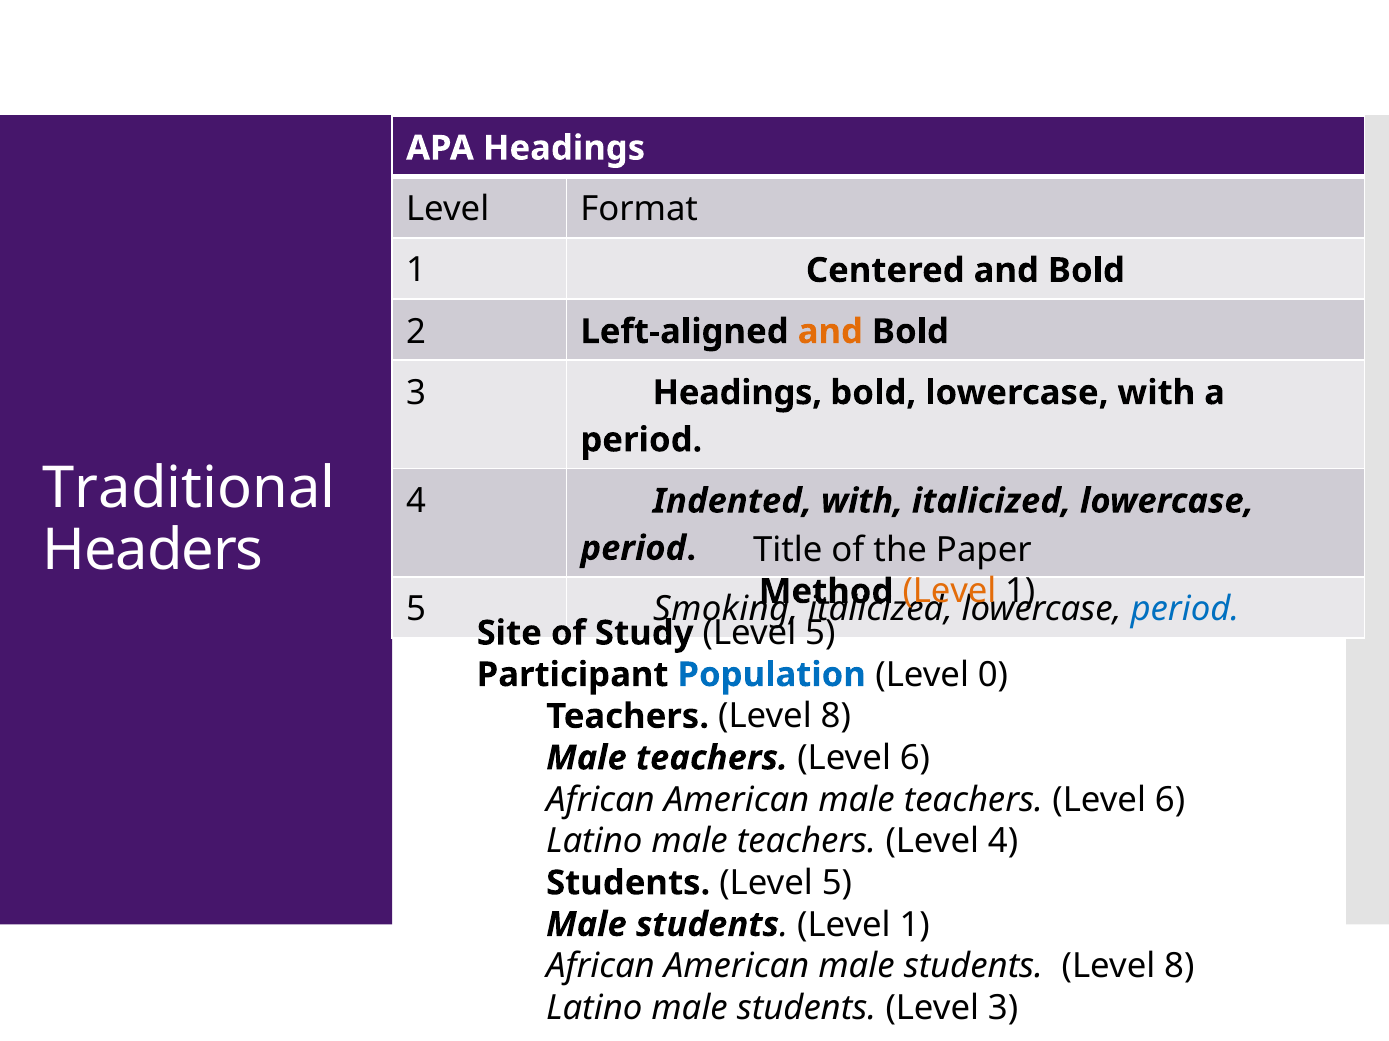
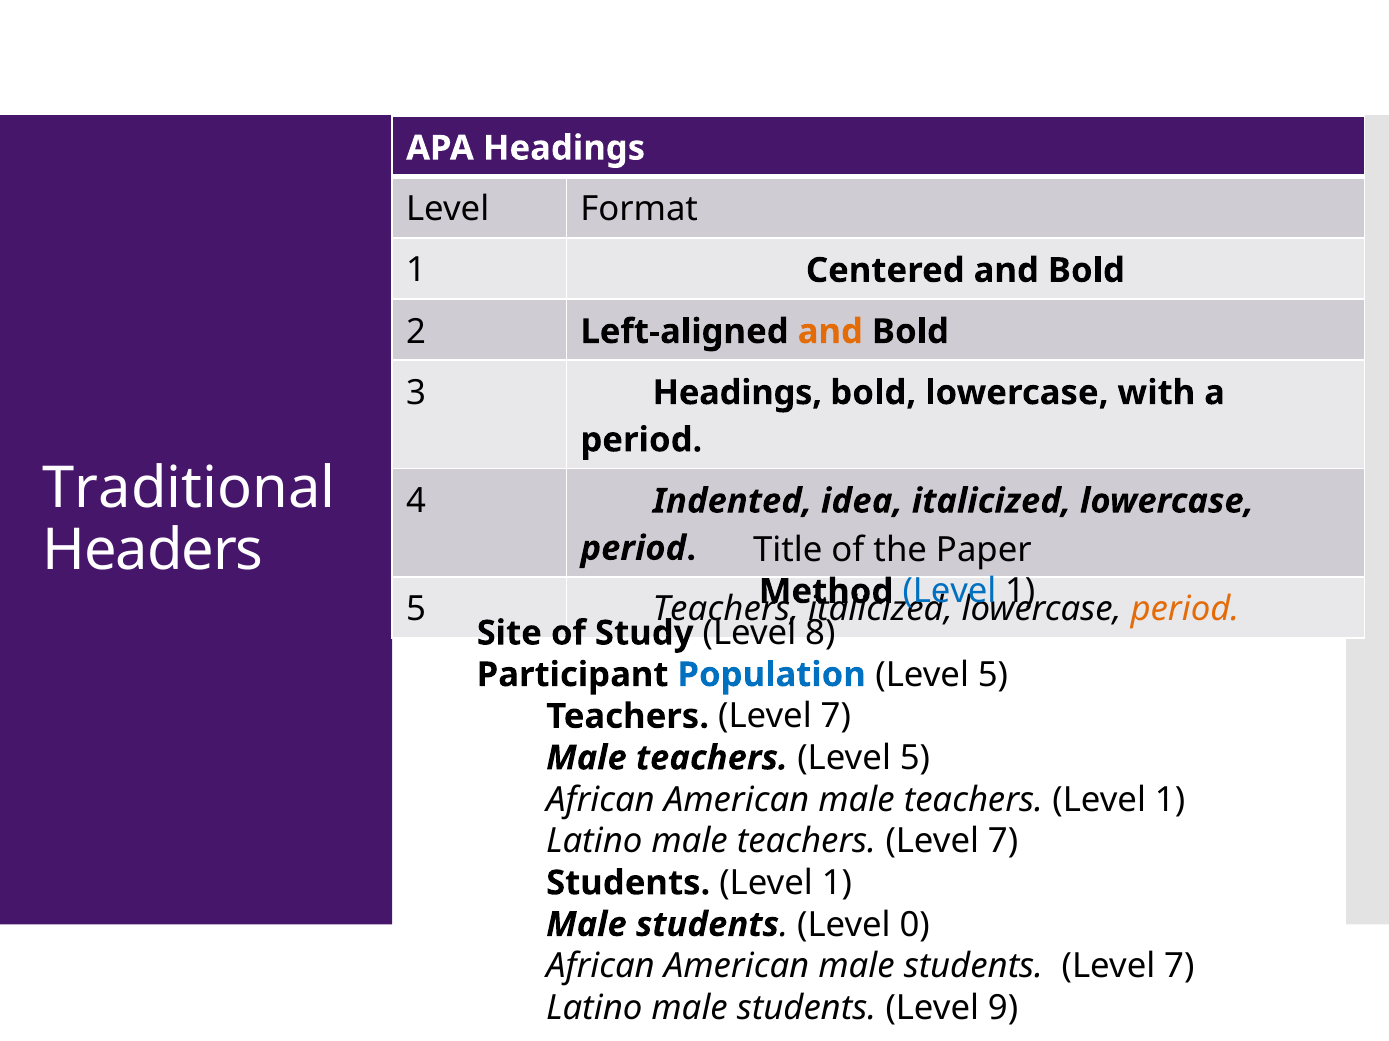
Indented with: with -> idea
Level at (949, 592) colour: orange -> blue
Smoking at (726, 610): Smoking -> Teachers
period at (1185, 610) colour: blue -> orange
Study Level 5: 5 -> 8
0 at (993, 675): 0 -> 5
8 at (836, 717): 8 -> 7
6 at (915, 759): 6 -> 5
6 at (1170, 800): 6 -> 1
male teachers Level 4: 4 -> 7
Students Level 5: 5 -> 1
1 at (915, 925): 1 -> 0
students Level 8: 8 -> 7
Level 3: 3 -> 9
